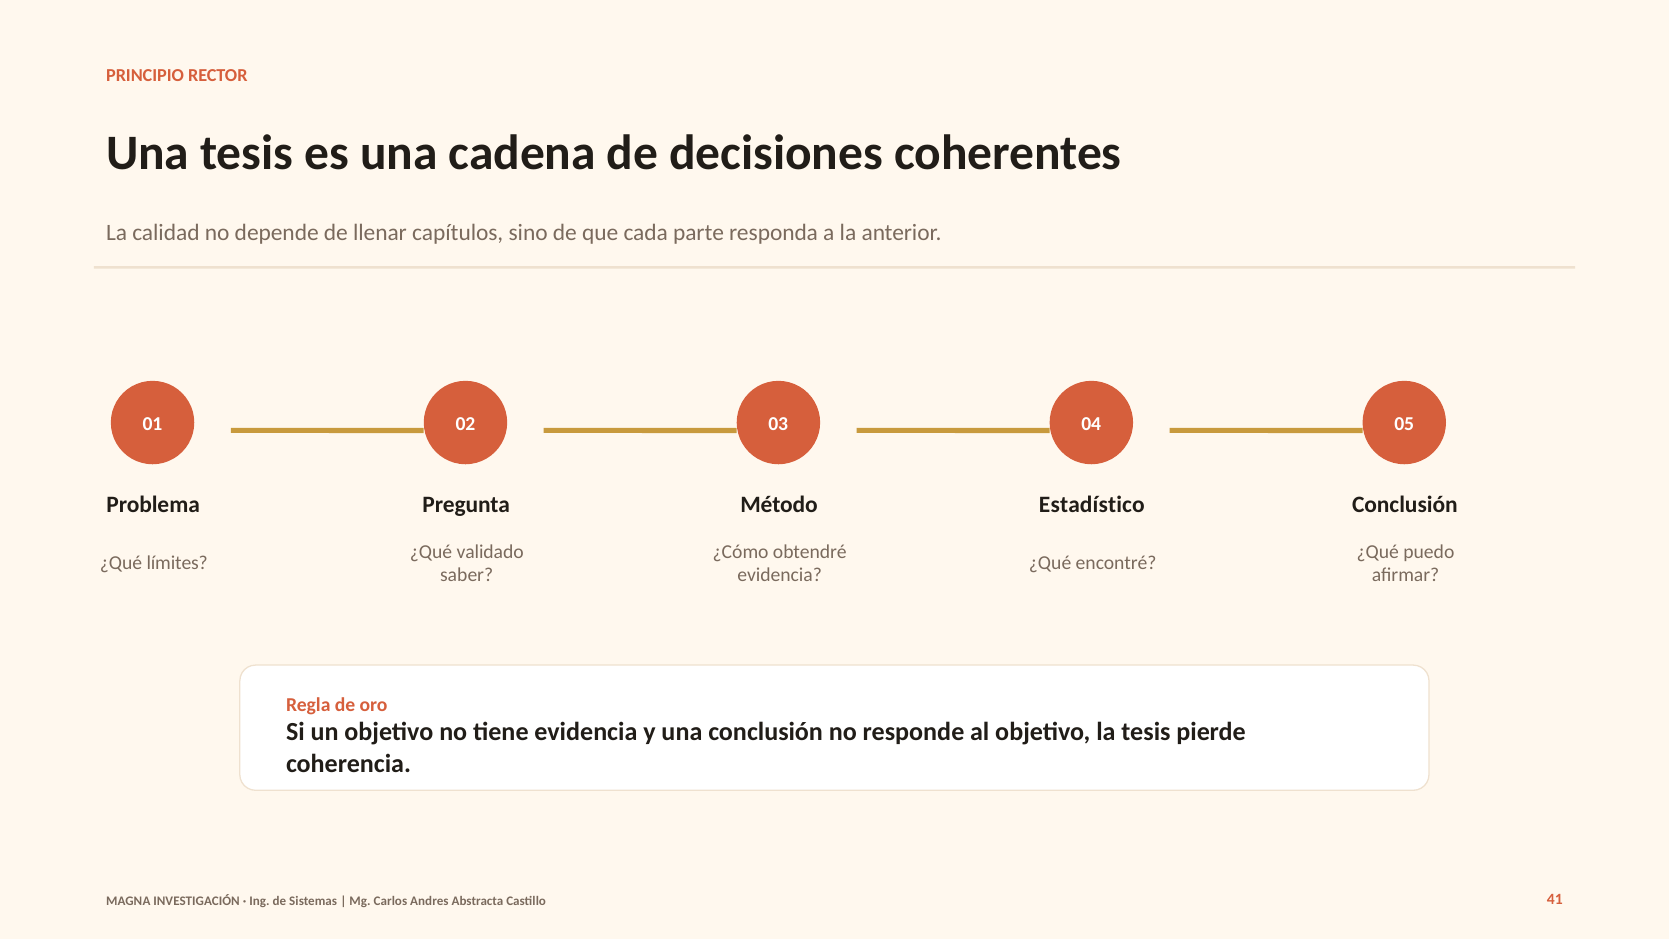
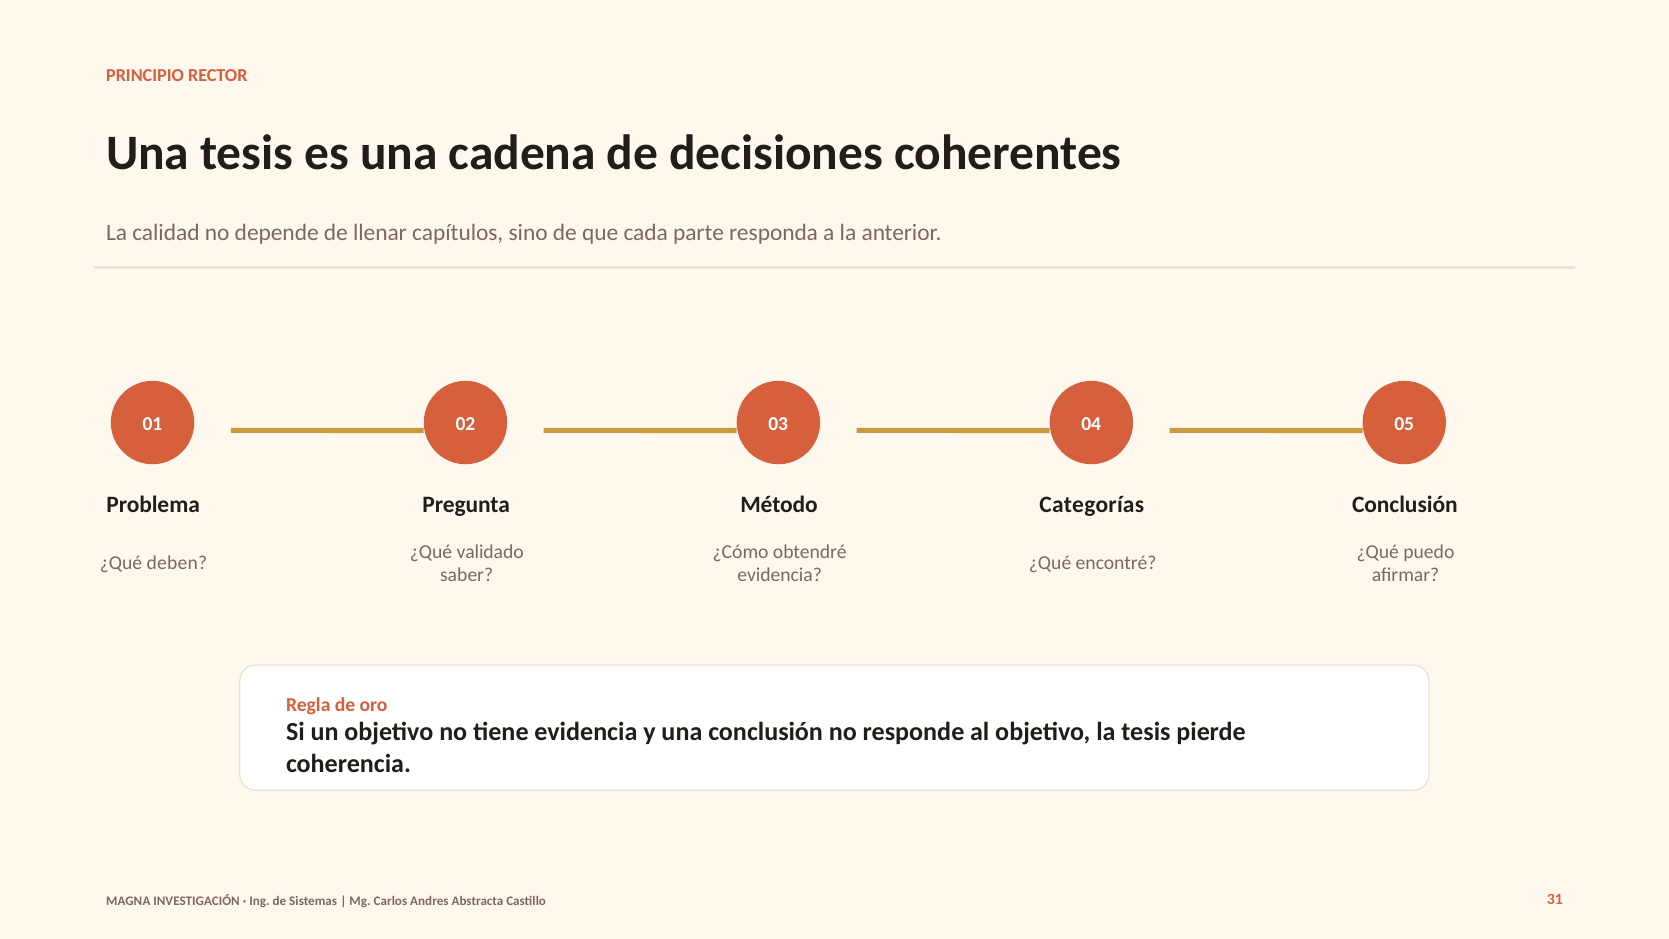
Estadístico: Estadístico -> Categorías
límites: límites -> deben
41: 41 -> 31
